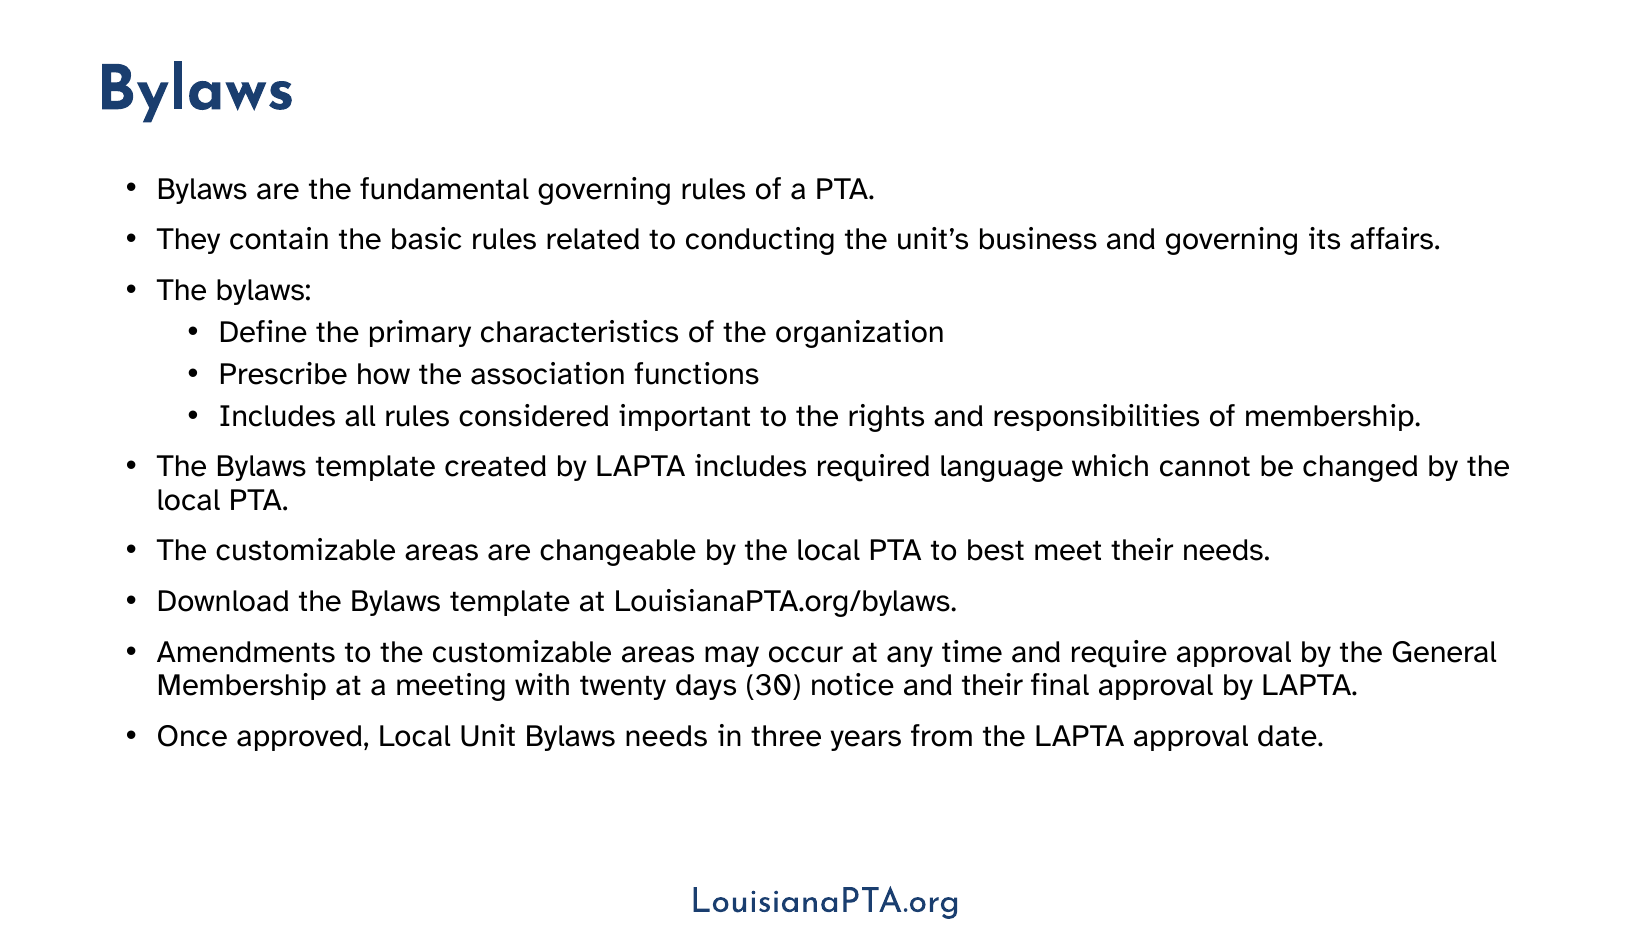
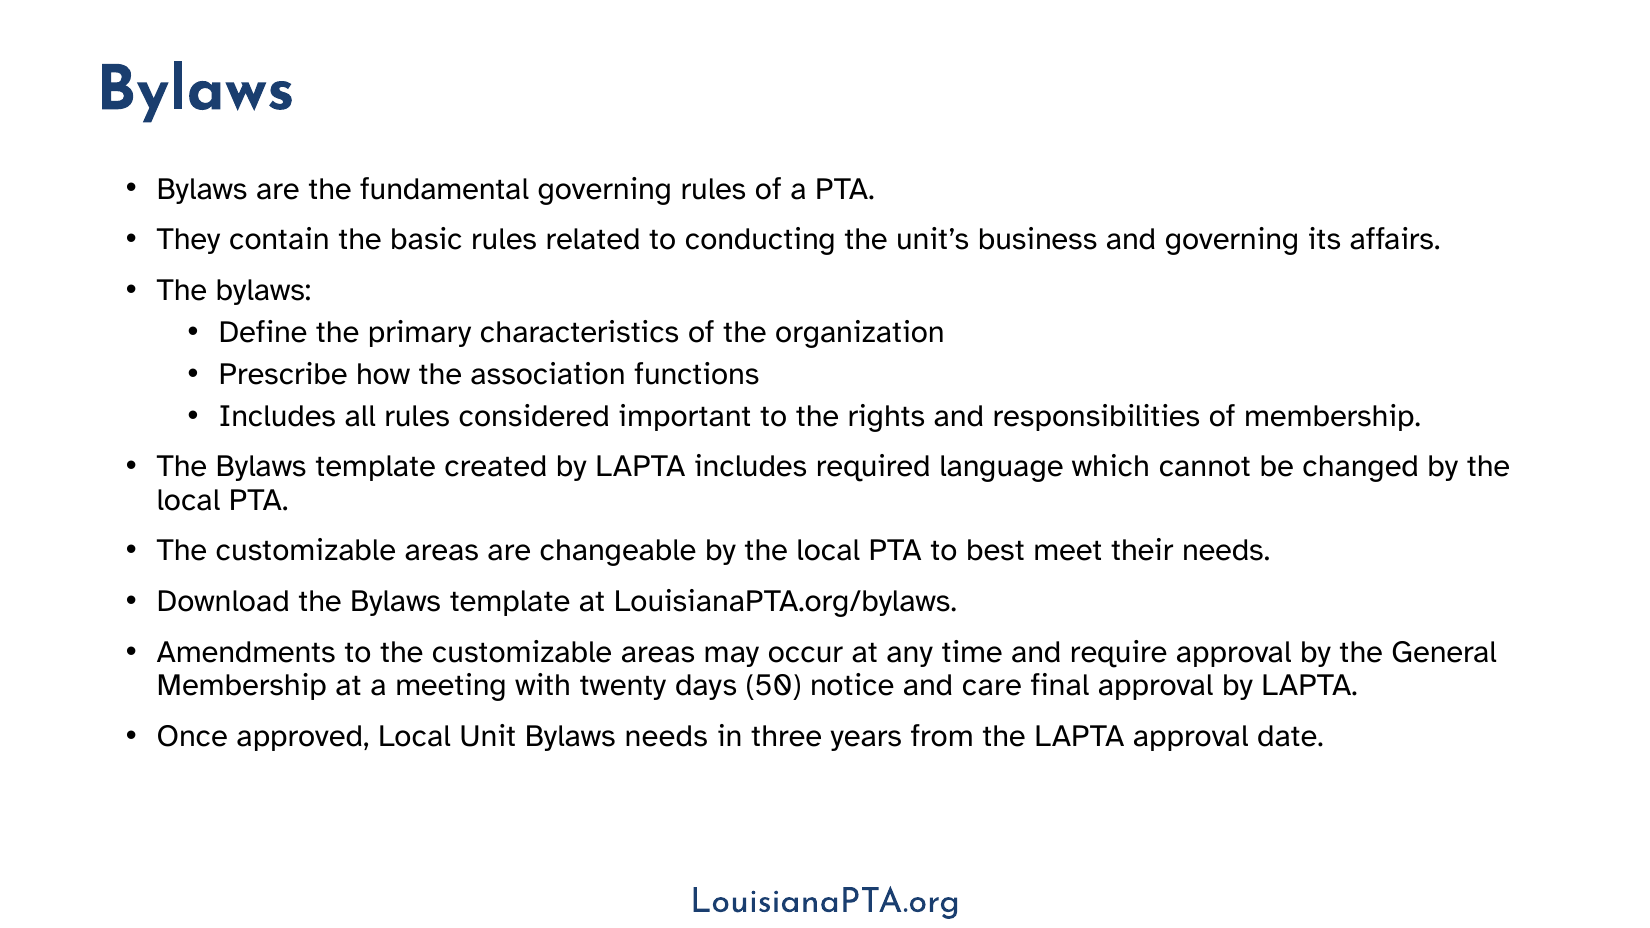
30: 30 -> 50
and their: their -> care
